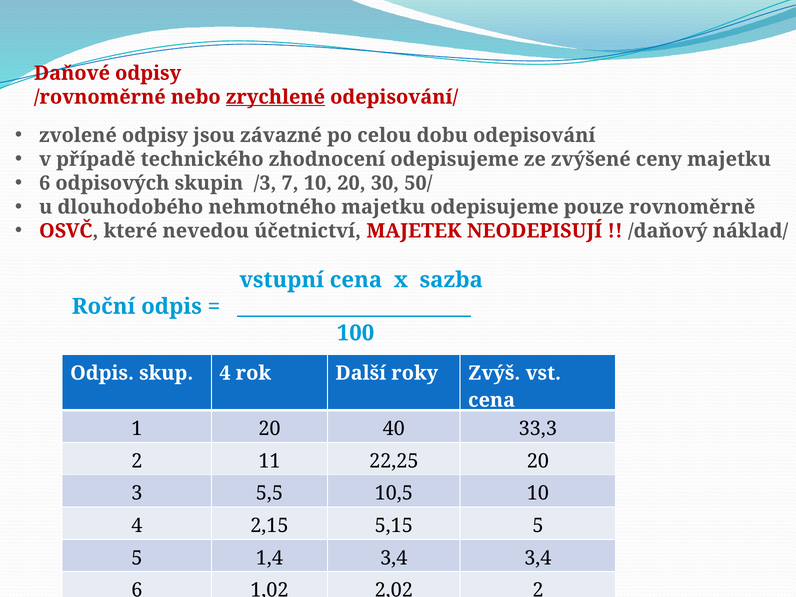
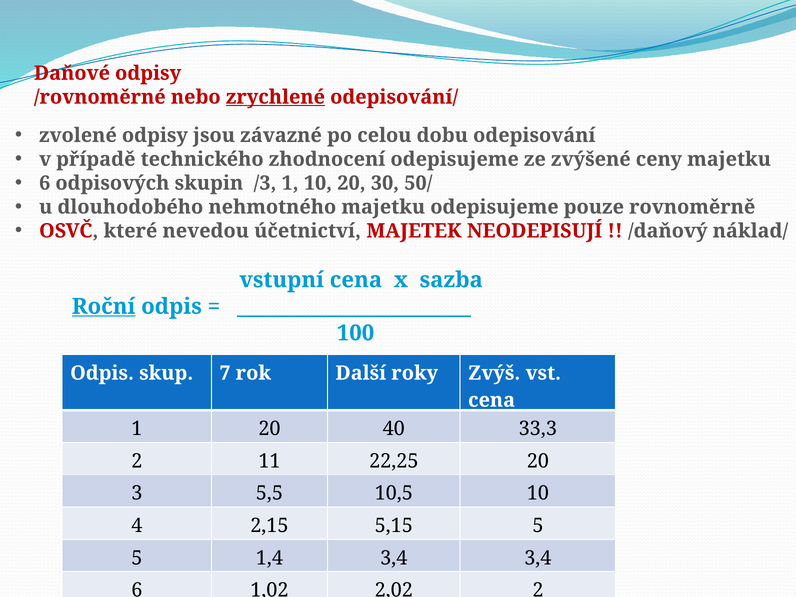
/3 7: 7 -> 1
Roční underline: none -> present
skup 4: 4 -> 7
